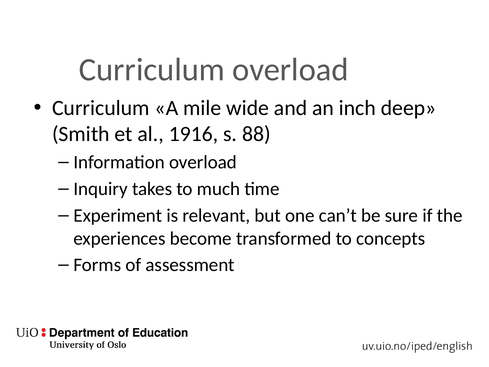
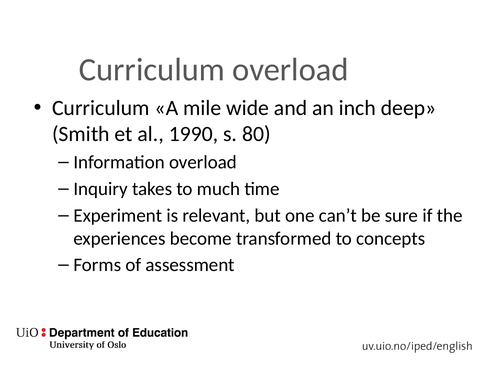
1916: 1916 -> 1990
88: 88 -> 80
